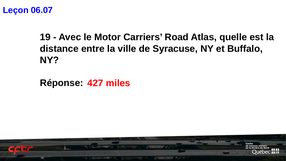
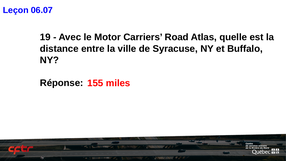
427: 427 -> 155
